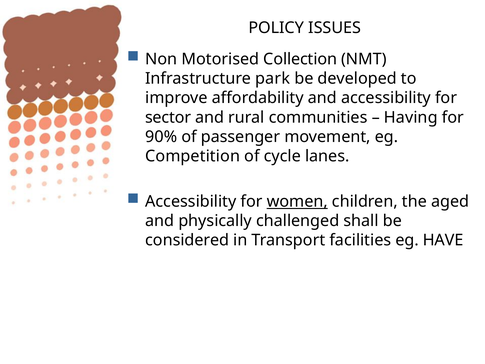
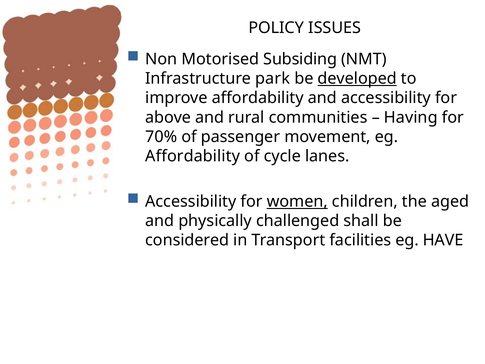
Collection: Collection -> Subsiding
developed underline: none -> present
sector: sector -> above
90%: 90% -> 70%
Competition at (193, 156): Competition -> Affordability
